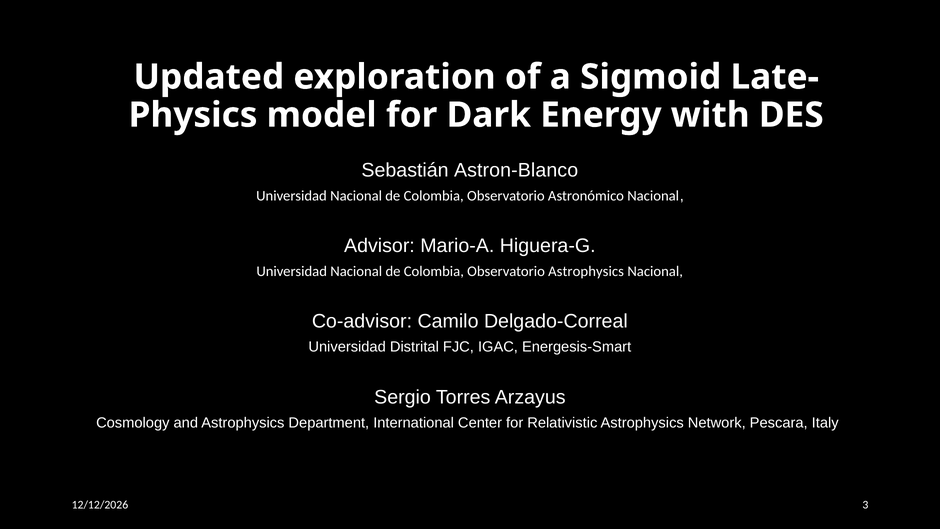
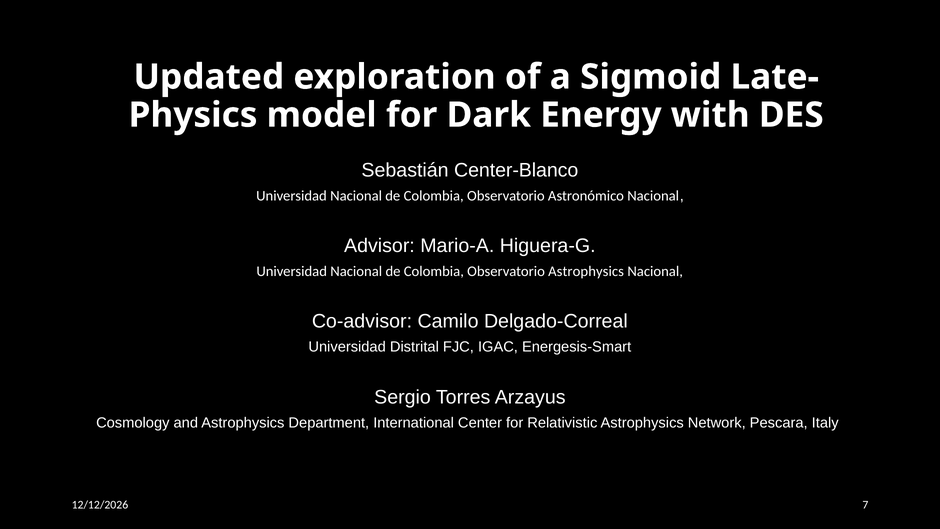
Astron-Blanco: Astron-Blanco -> Center-Blanco
3: 3 -> 7
